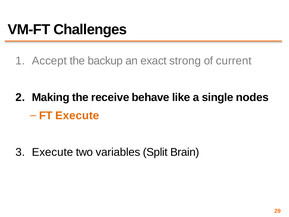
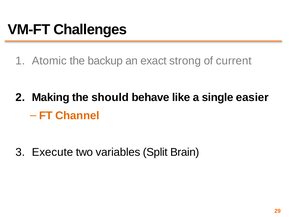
Accept: Accept -> Atomic
receive: receive -> should
nodes: nodes -> easier
FT Execute: Execute -> Channel
